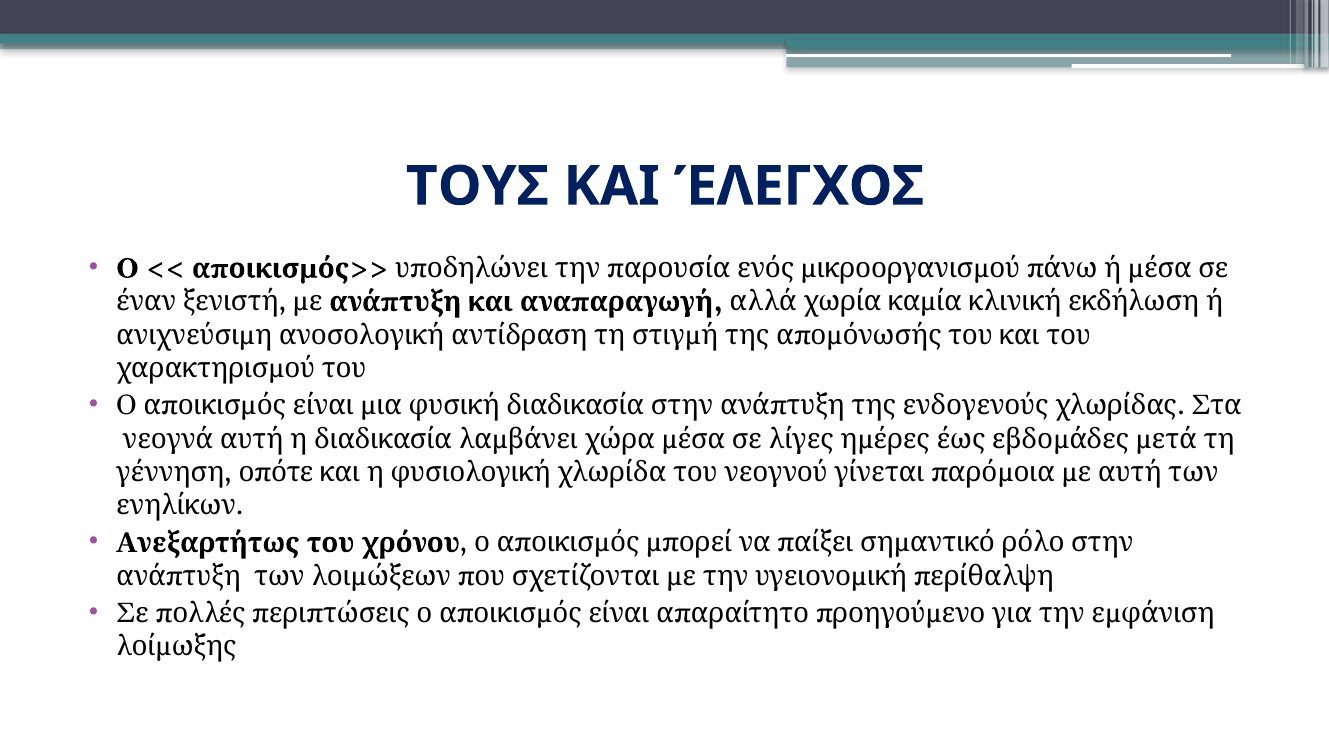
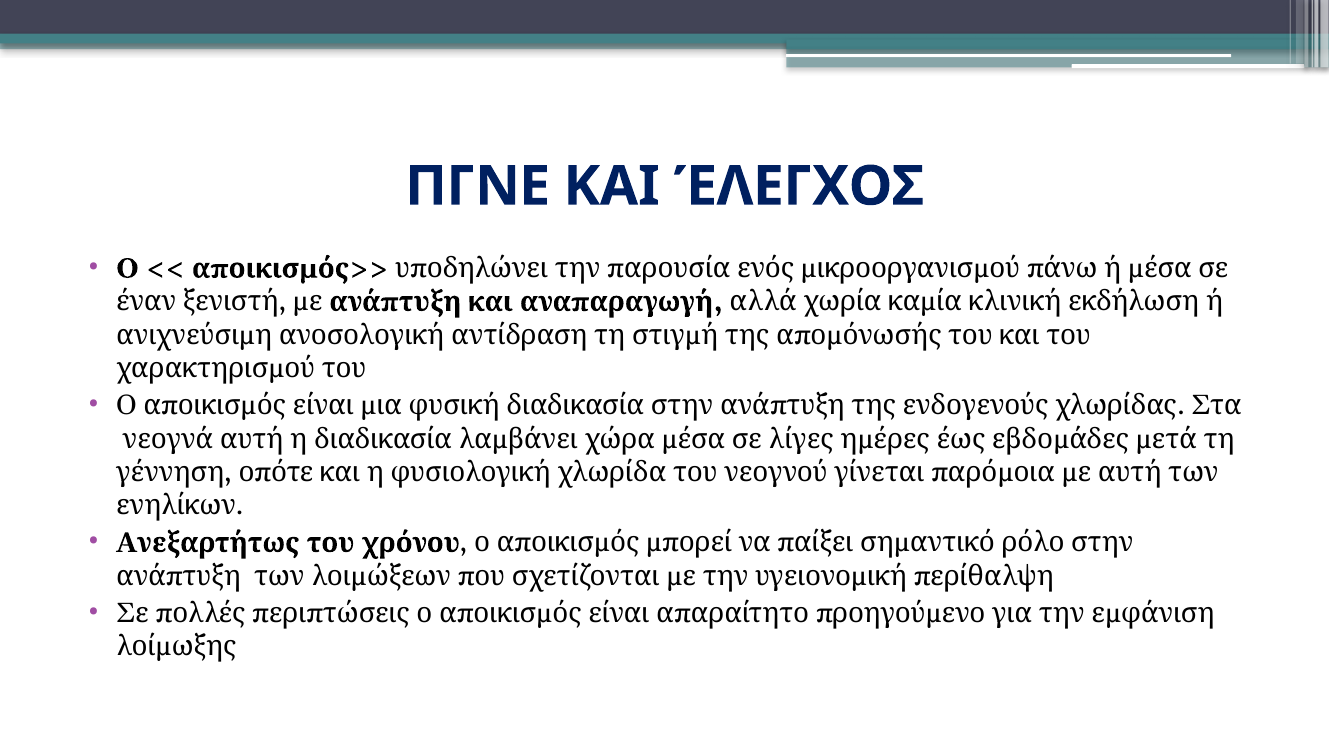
ΤΟΥΣ: ΤΟΥΣ -> ΠΓΝΕ
